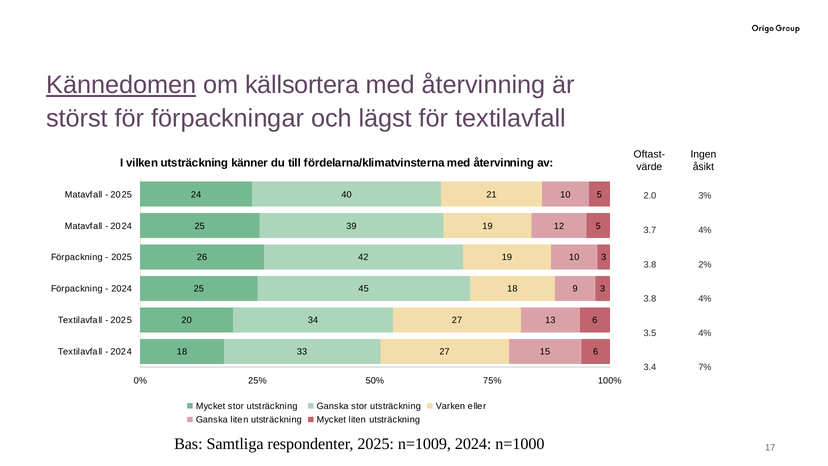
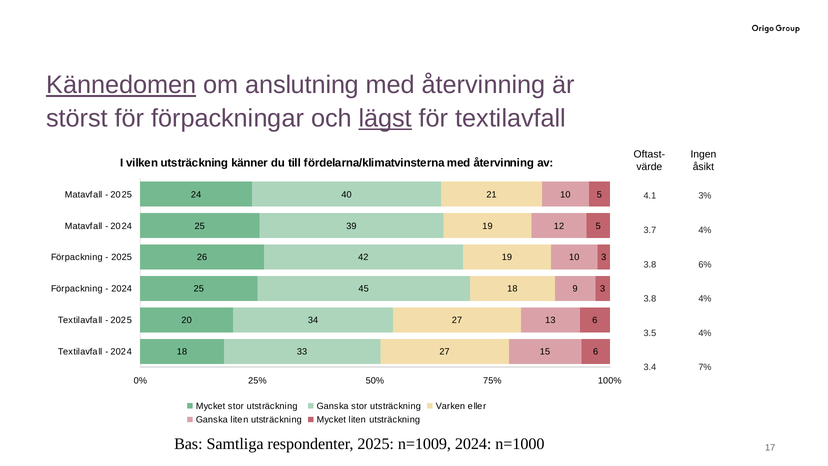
källsortera: källsortera -> anslutning
lägst underline: none -> present
2.0: 2.0 -> 4.1
2%: 2% -> 6%
